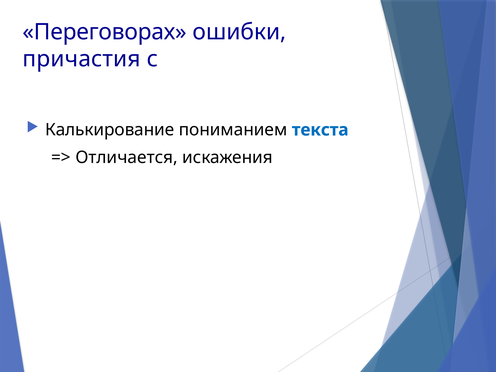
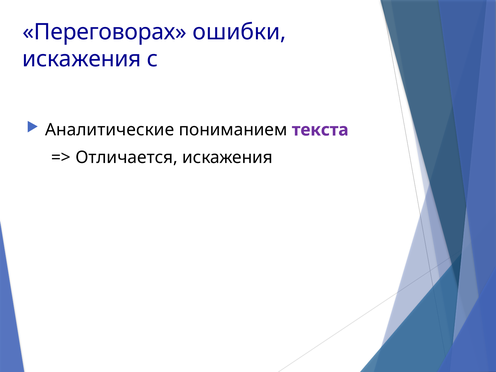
причастия at (82, 59): причастия -> искажения
Калькирование: Калькирование -> Аналитические
текста colour: blue -> purple
